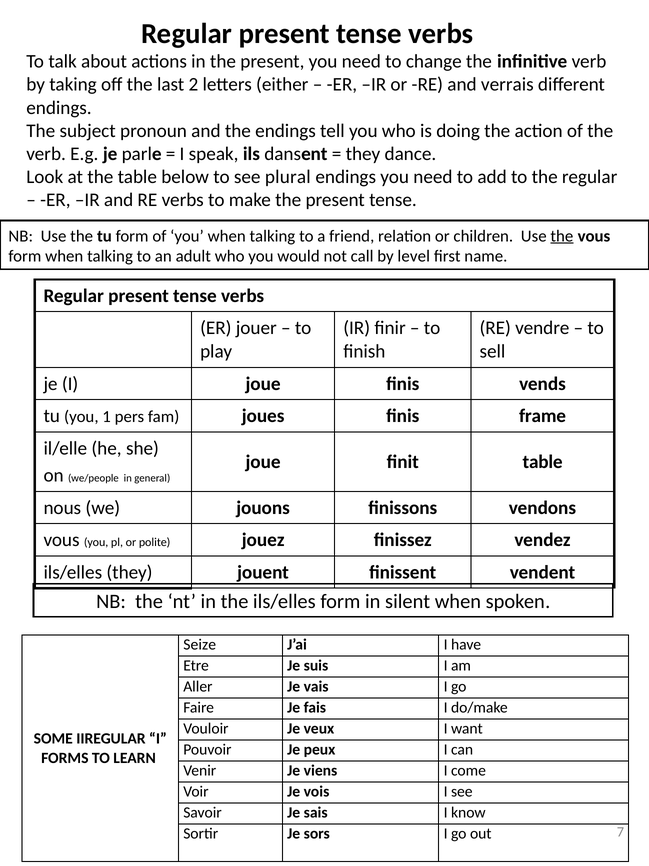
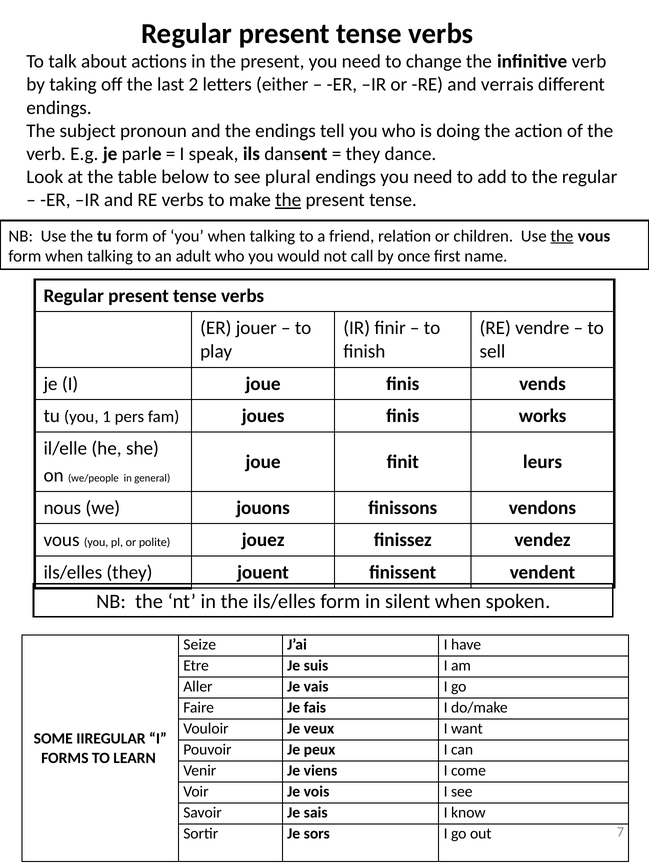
the at (288, 200) underline: none -> present
level: level -> once
frame: frame -> works
finit table: table -> leurs
